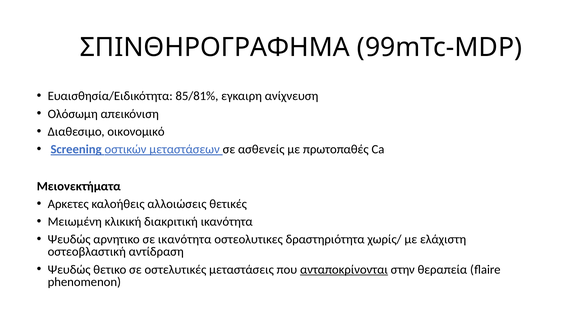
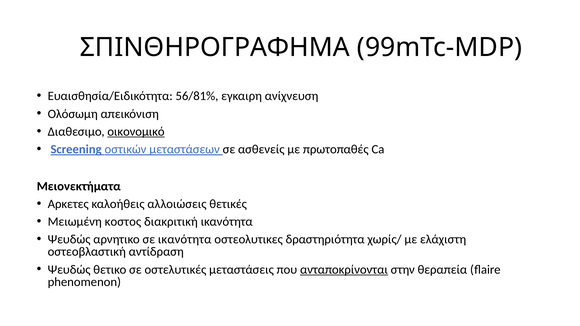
85/81%: 85/81% -> 56/81%
οικονομικό underline: none -> present
κλικική: κλικική -> κοστος
